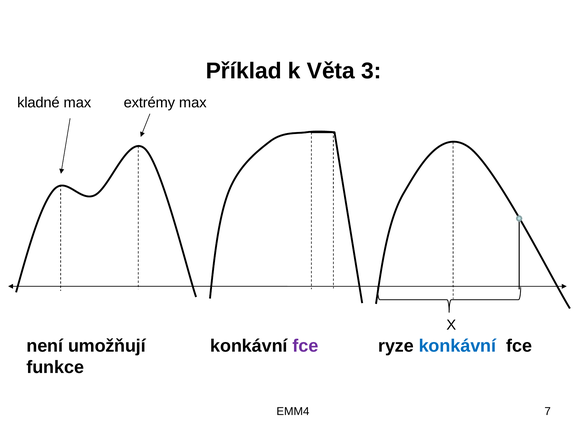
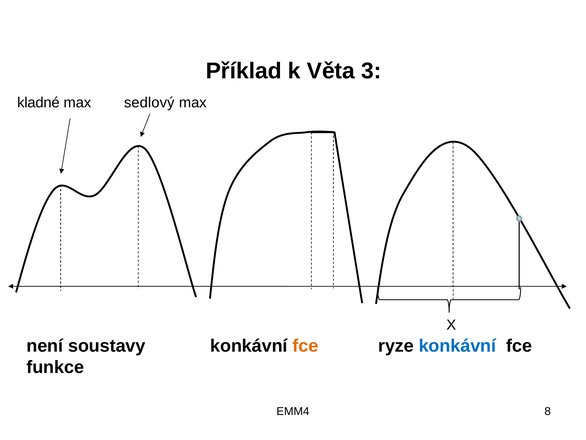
extrémy: extrémy -> sedlový
umožňují: umožňují -> soustavy
fce at (305, 345) colour: purple -> orange
7: 7 -> 8
